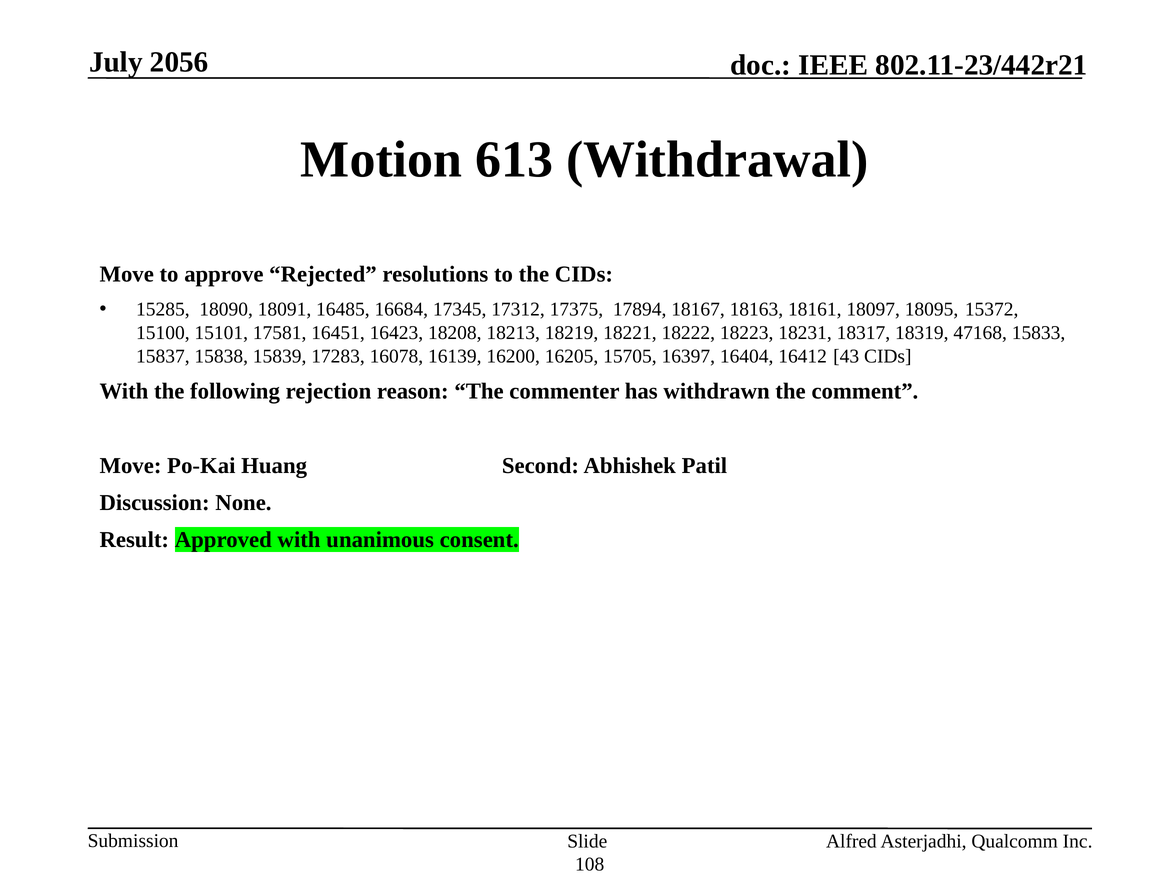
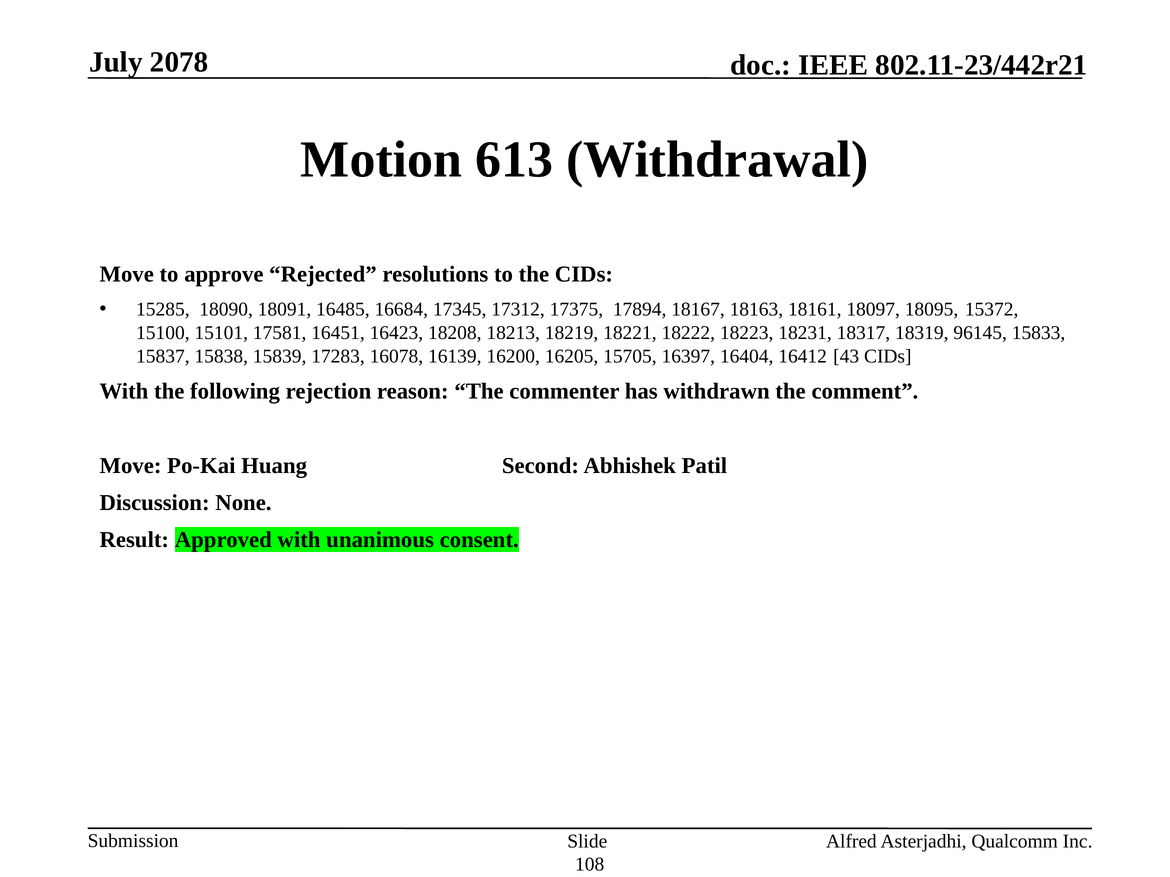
2056: 2056 -> 2078
47168: 47168 -> 96145
